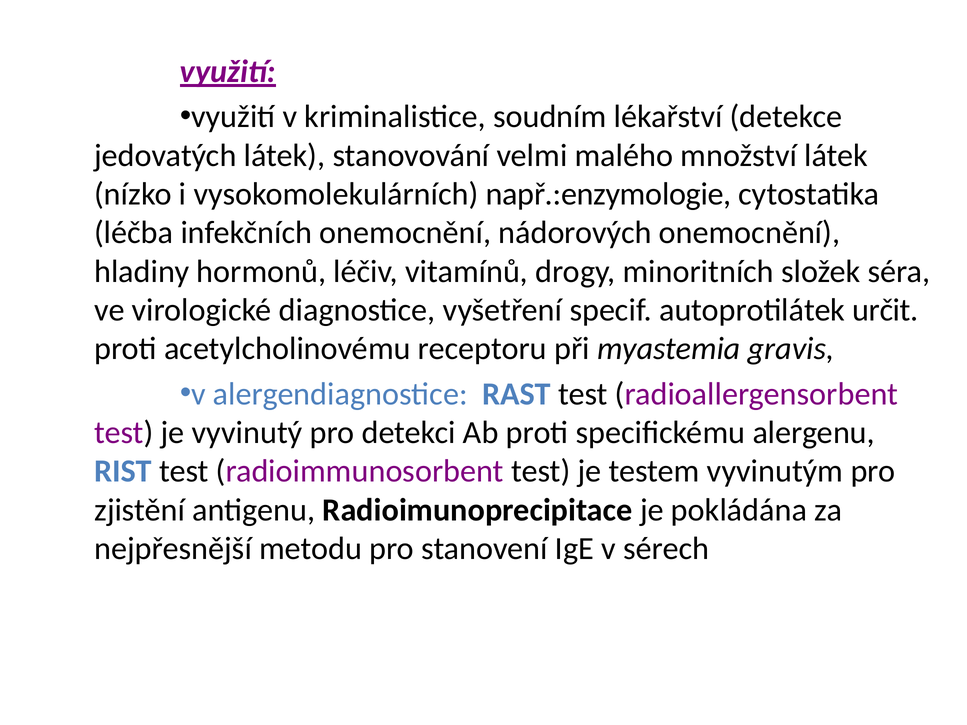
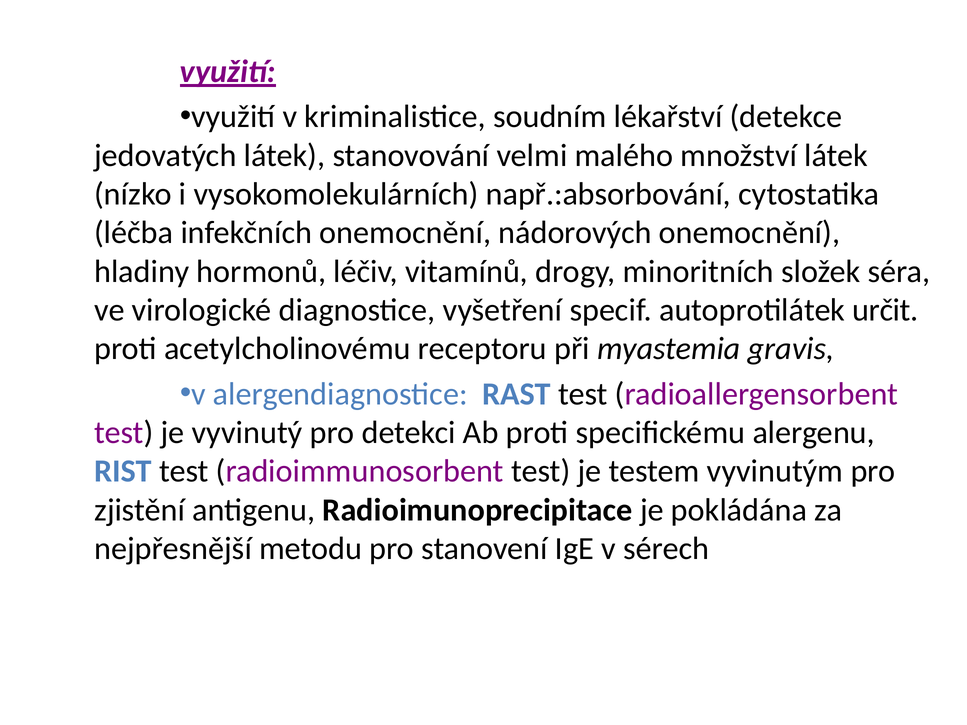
např.:enzymologie: např.:enzymologie -> např.:absorbování
